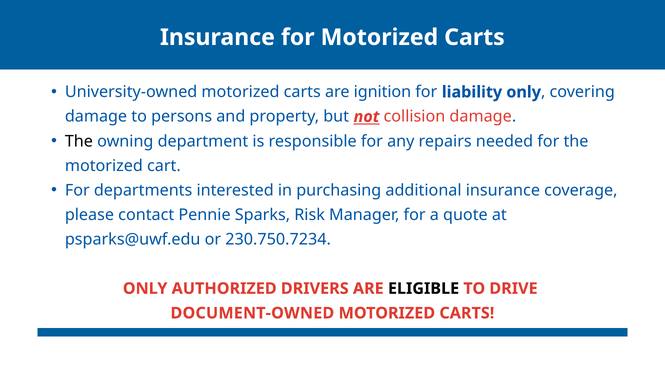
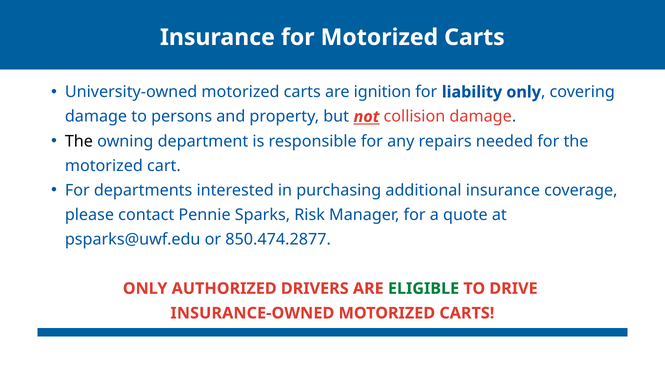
230.750.7234: 230.750.7234 -> 850.474.2877
ELIGIBLE colour: black -> green
DOCUMENT-OWNED: DOCUMENT-OWNED -> INSURANCE-OWNED
